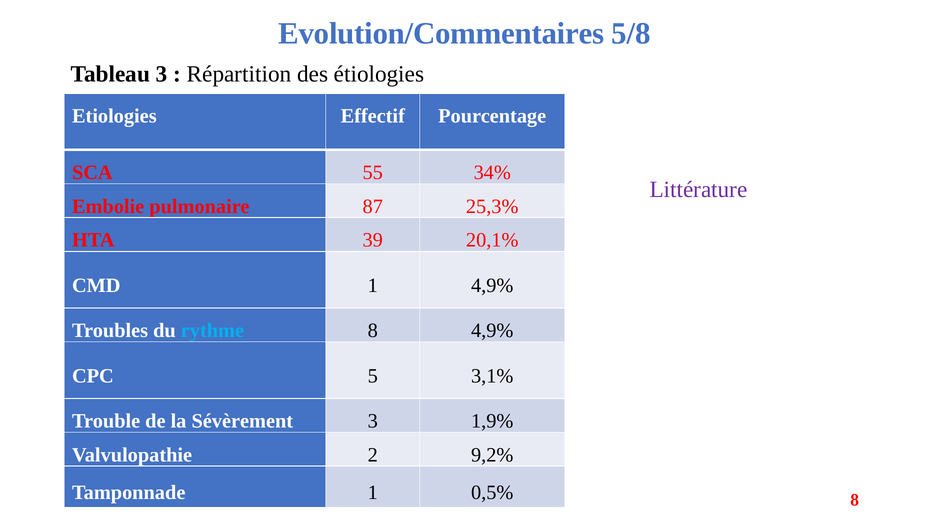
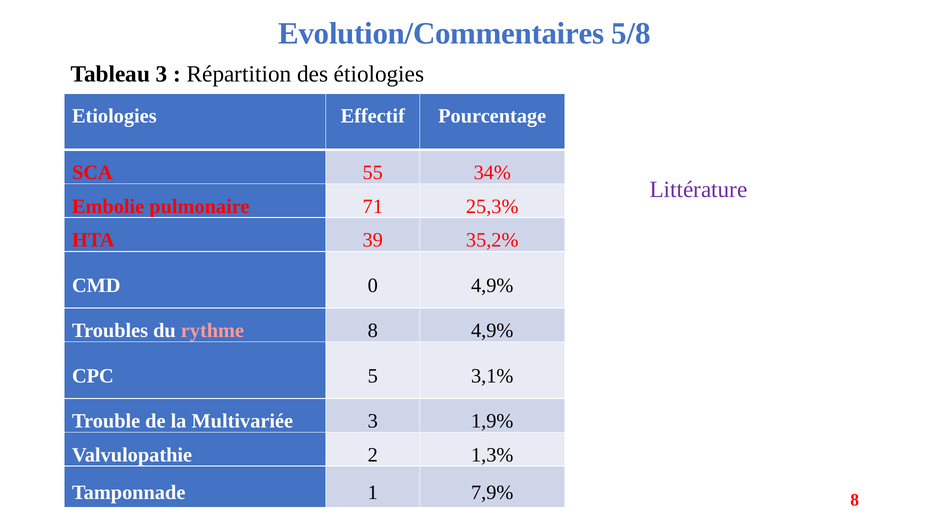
87: 87 -> 71
20,1%: 20,1% -> 35,2%
CMD 1: 1 -> 0
rythme colour: light blue -> pink
Sévèrement: Sévèrement -> Multivariée
9,2%: 9,2% -> 1,3%
0,5%: 0,5% -> 7,9%
